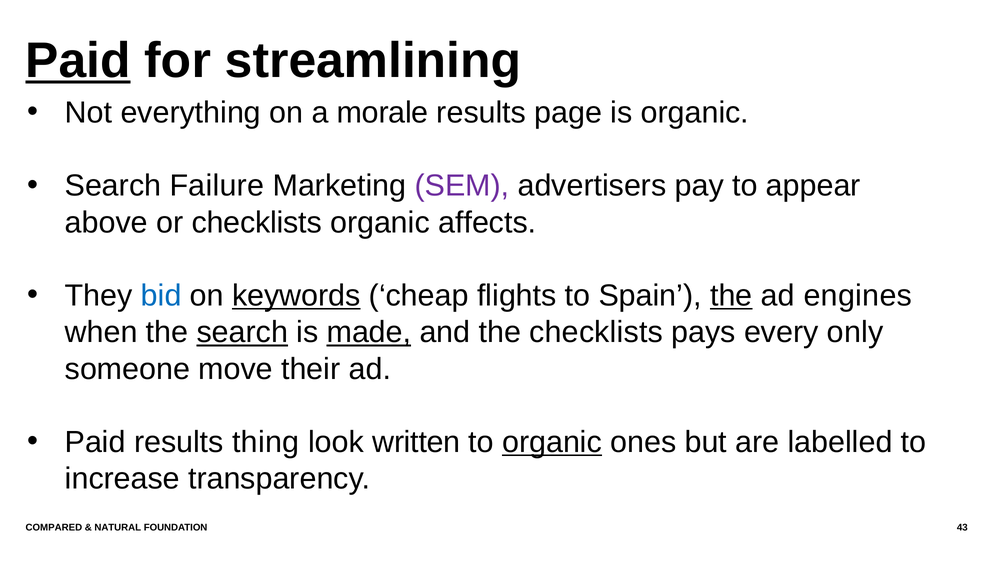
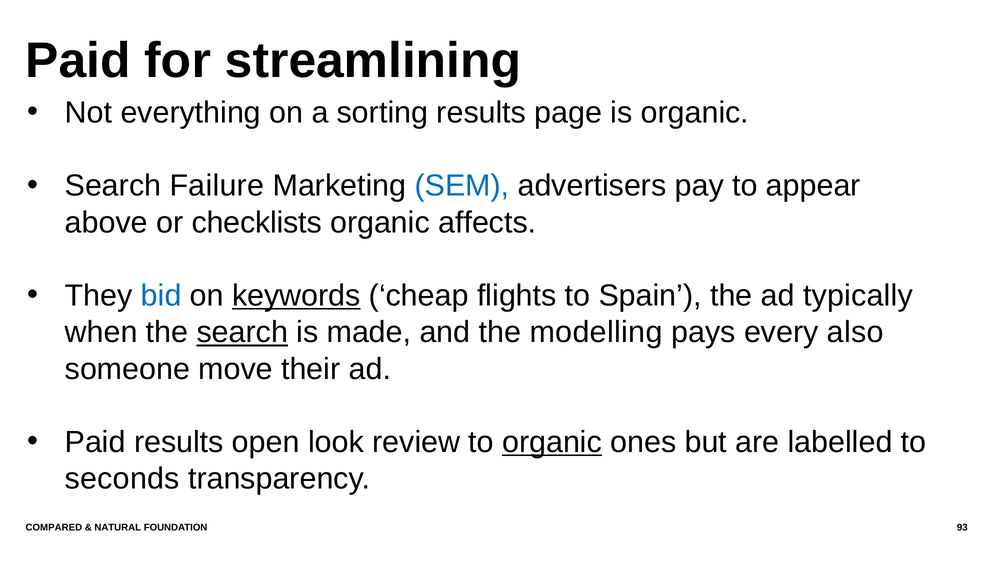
Paid at (78, 61) underline: present -> none
morale: morale -> sorting
SEM colour: purple -> blue
the at (731, 295) underline: present -> none
engines: engines -> typically
made underline: present -> none
the checklists: checklists -> modelling
only: only -> also
thing: thing -> open
written: written -> review
increase: increase -> seconds
43: 43 -> 93
